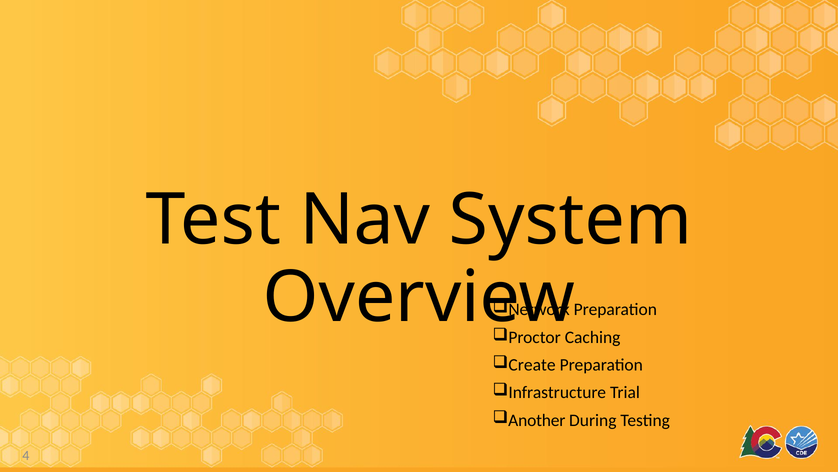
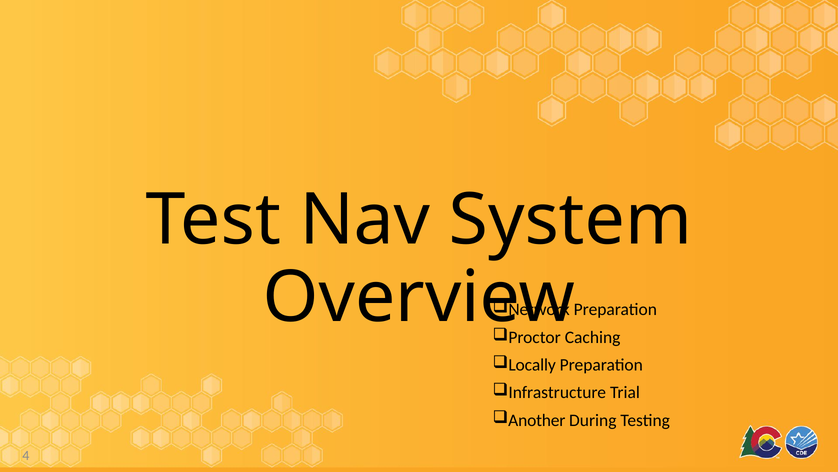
Create: Create -> Locally
